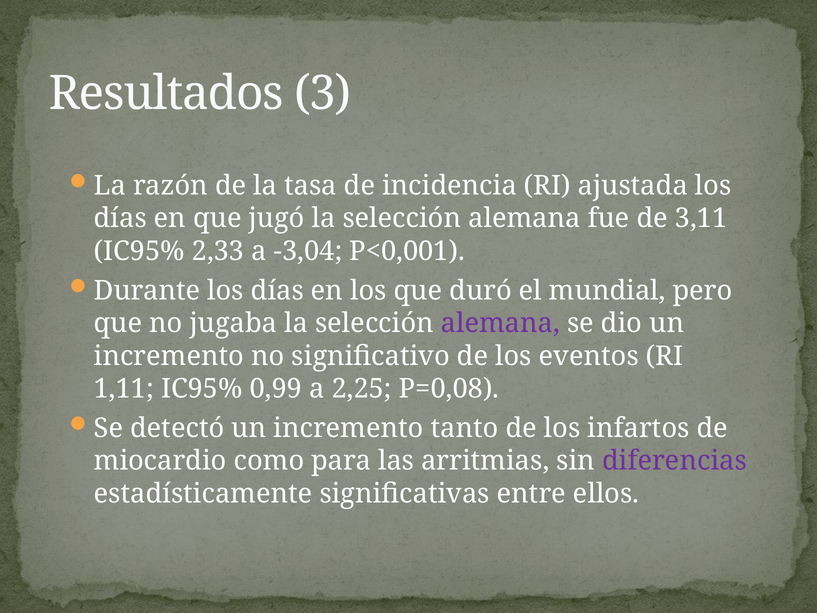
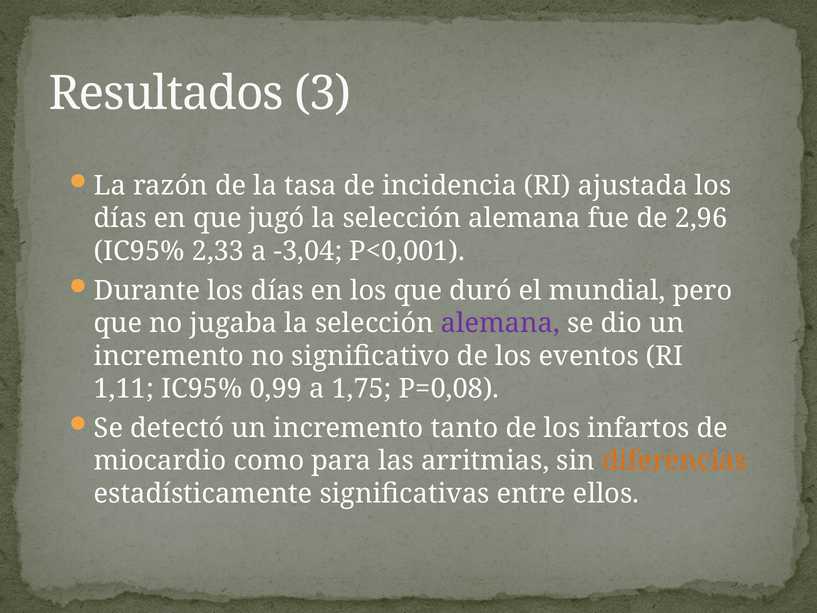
3,11: 3,11 -> 2,96
2,25: 2,25 -> 1,75
diferencias colour: purple -> orange
